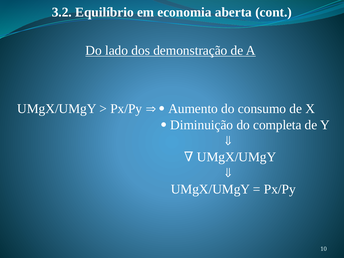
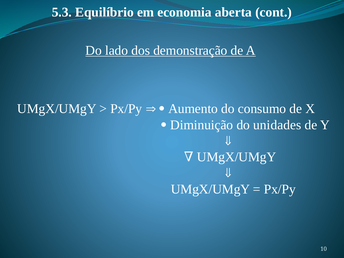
3.2: 3.2 -> 5.3
completa: completa -> unidades
